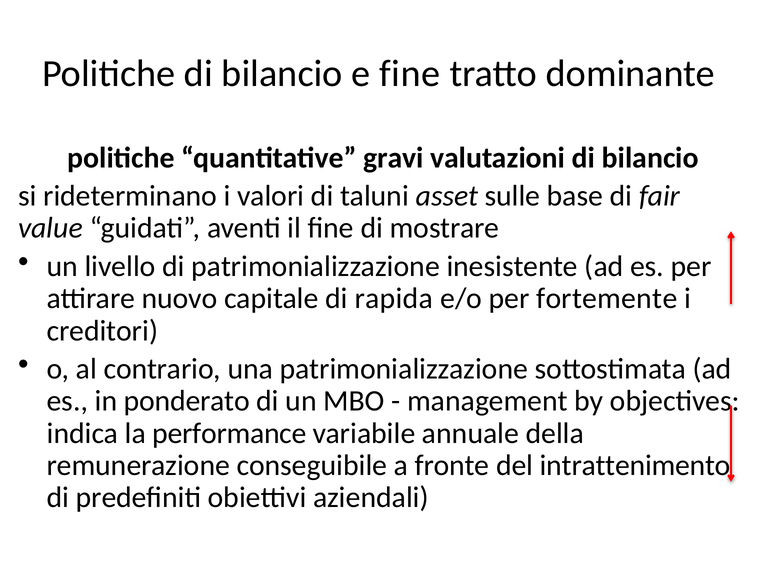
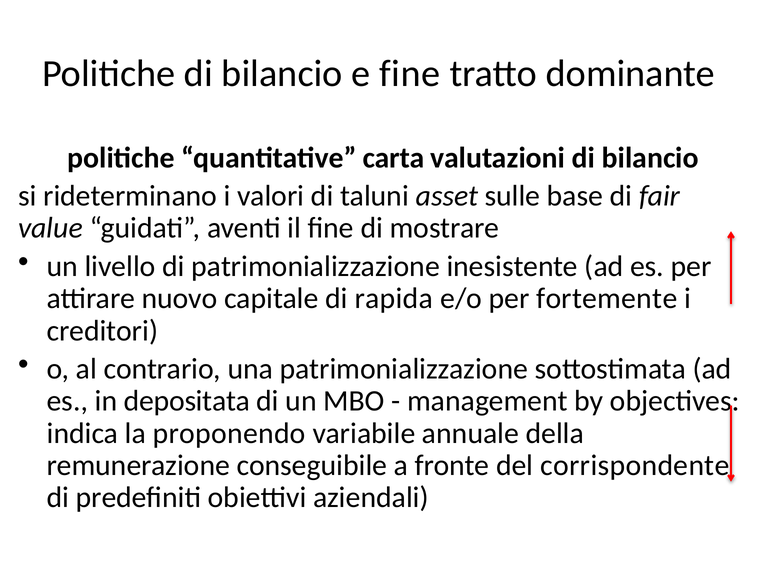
gravi: gravi -> carta
ponderato: ponderato -> depositata
performance: performance -> proponendo
intrattenimento: intrattenimento -> corrispondente
